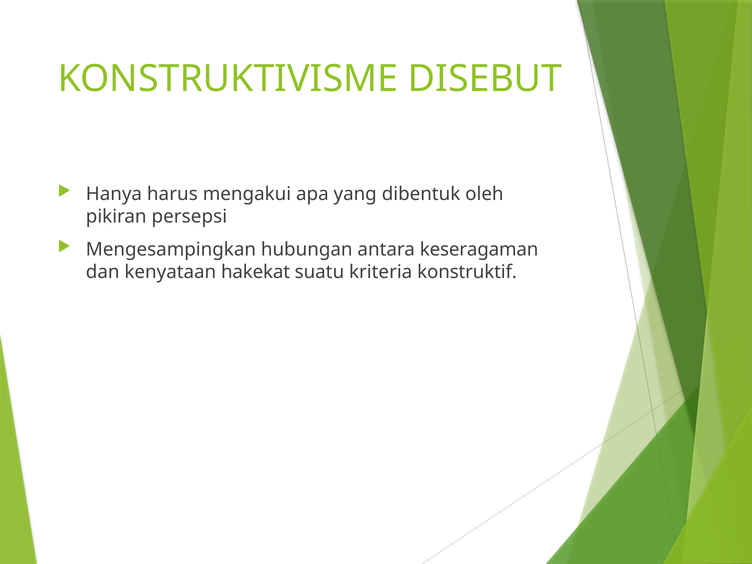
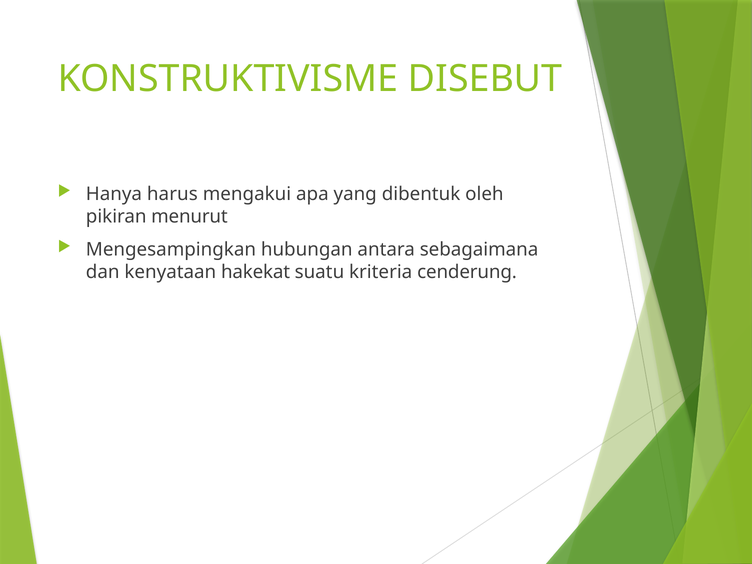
persepsi: persepsi -> menurut
keseragaman: keseragaman -> sebagaimana
konstruktif: konstruktif -> cenderung
